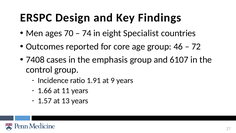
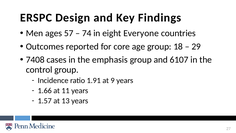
70: 70 -> 57
Specialist: Specialist -> Everyone
46: 46 -> 18
72: 72 -> 29
